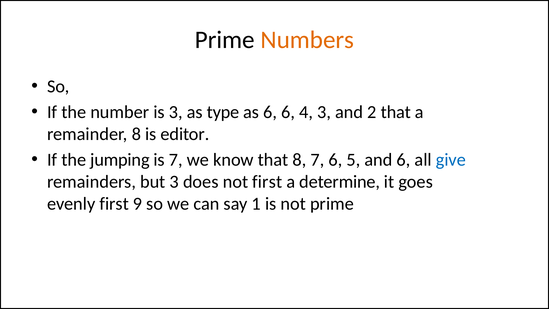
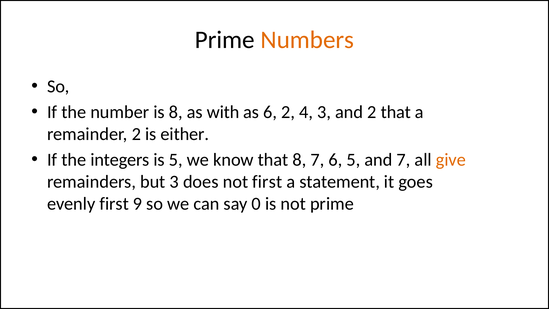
is 3: 3 -> 8
type: type -> with
6 6: 6 -> 2
remainder 8: 8 -> 2
editor: editor -> either
jumping: jumping -> integers
is 7: 7 -> 5
and 6: 6 -> 7
give colour: blue -> orange
determine: determine -> statement
1: 1 -> 0
